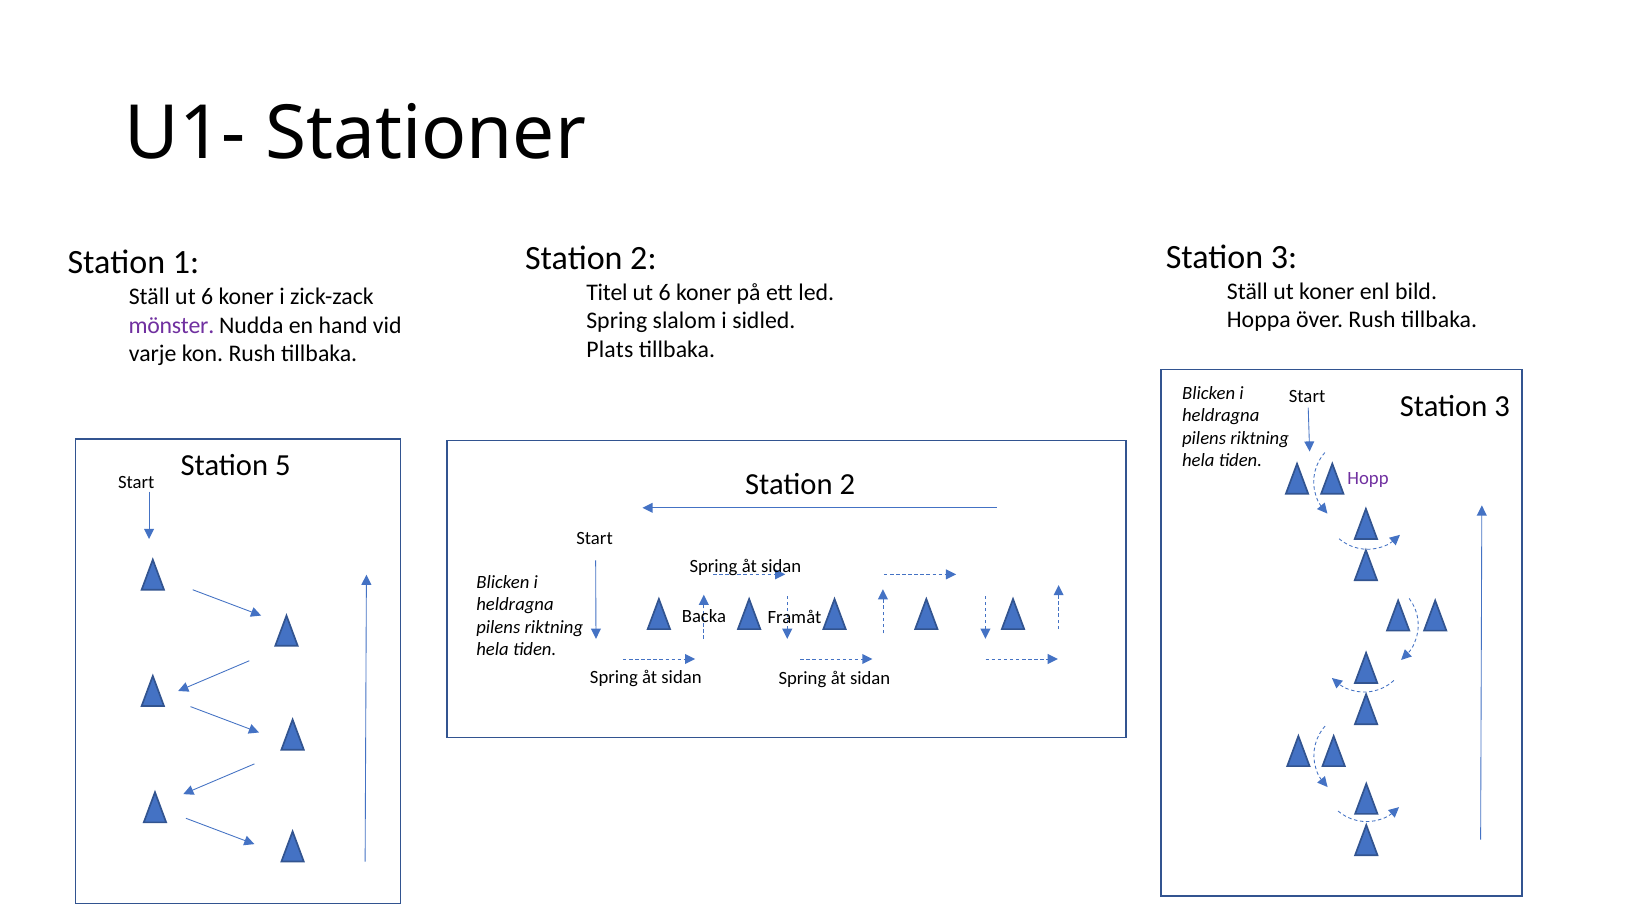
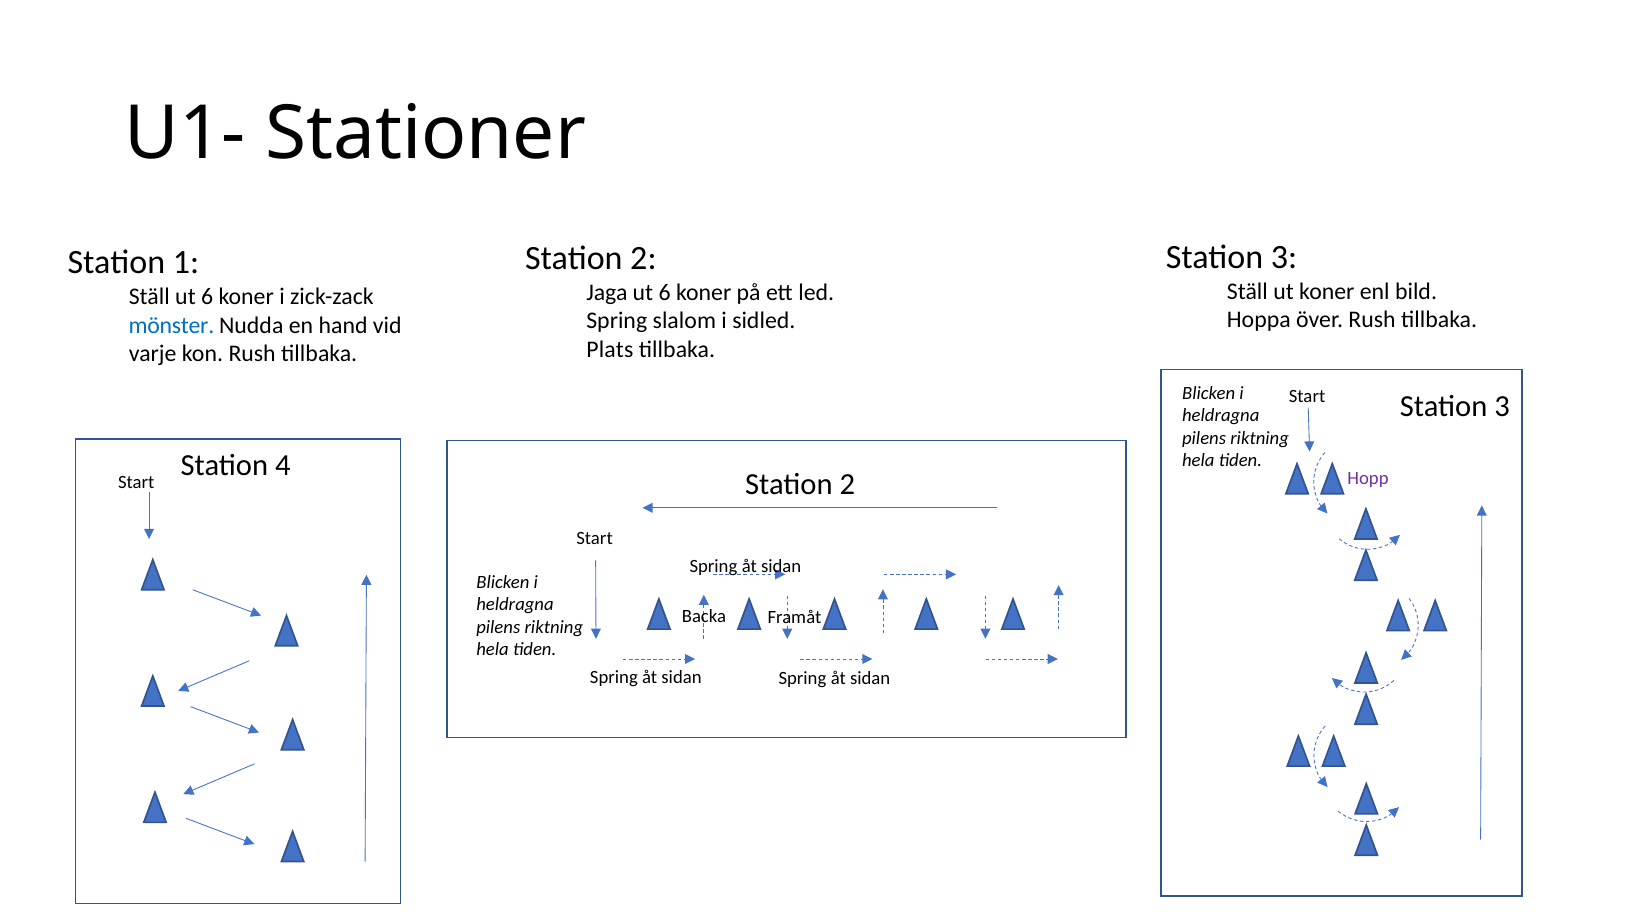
Titel: Titel -> Jaga
mönster colour: purple -> blue
5: 5 -> 4
